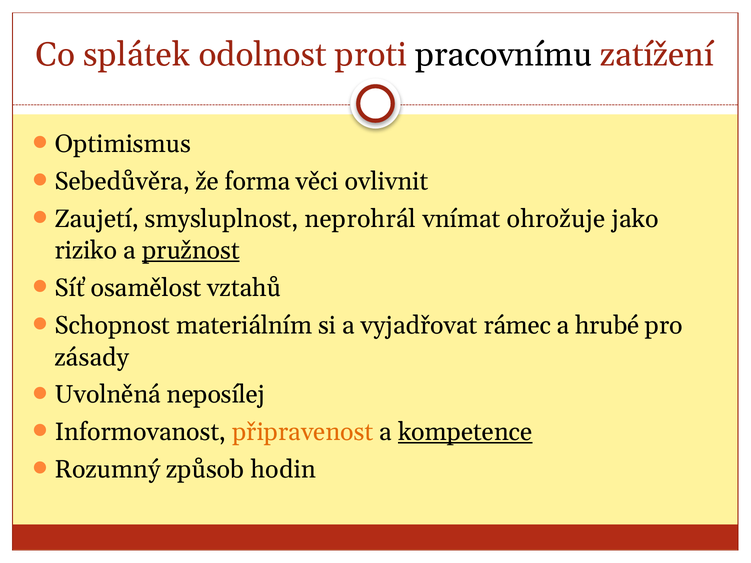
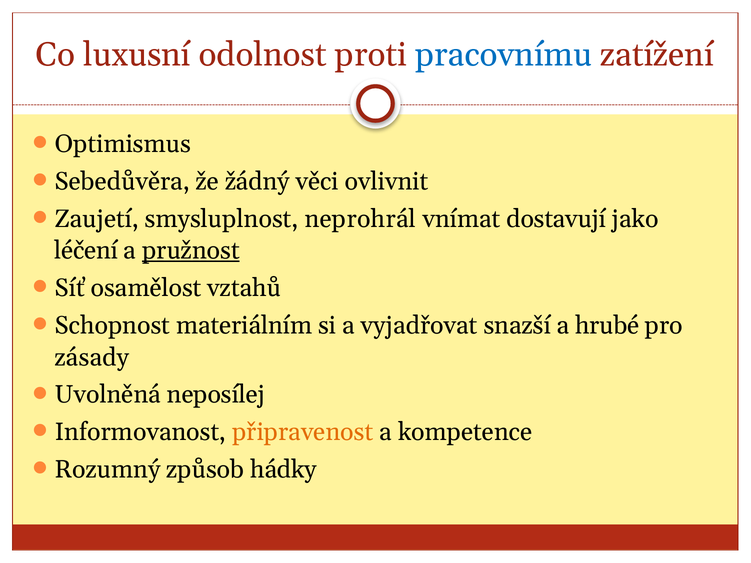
splátek: splátek -> luxusní
pracovnímu colour: black -> blue
forma: forma -> žádný
ohrožuje: ohrožuje -> dostavují
riziko: riziko -> léčení
rámec: rámec -> snazší
kompetence underline: present -> none
hodin: hodin -> hádky
